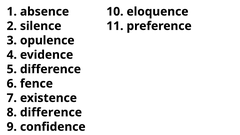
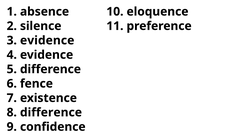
opulence at (47, 40): opulence -> evidence
